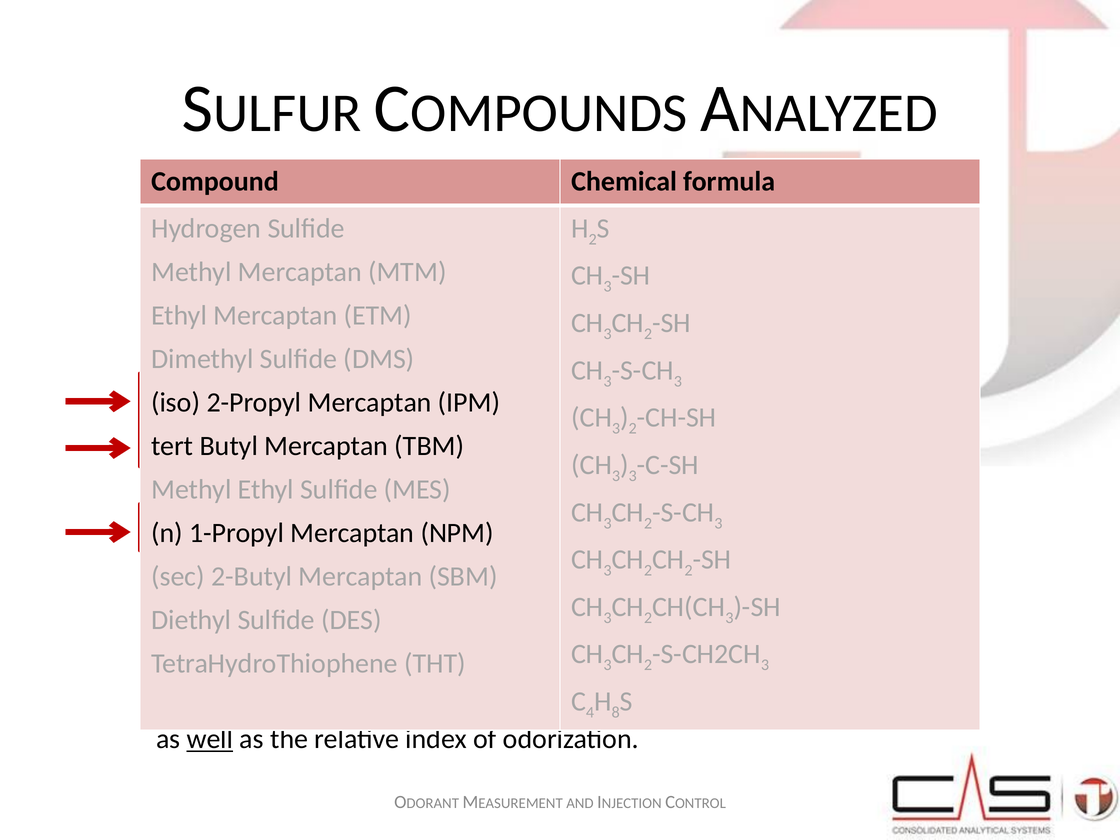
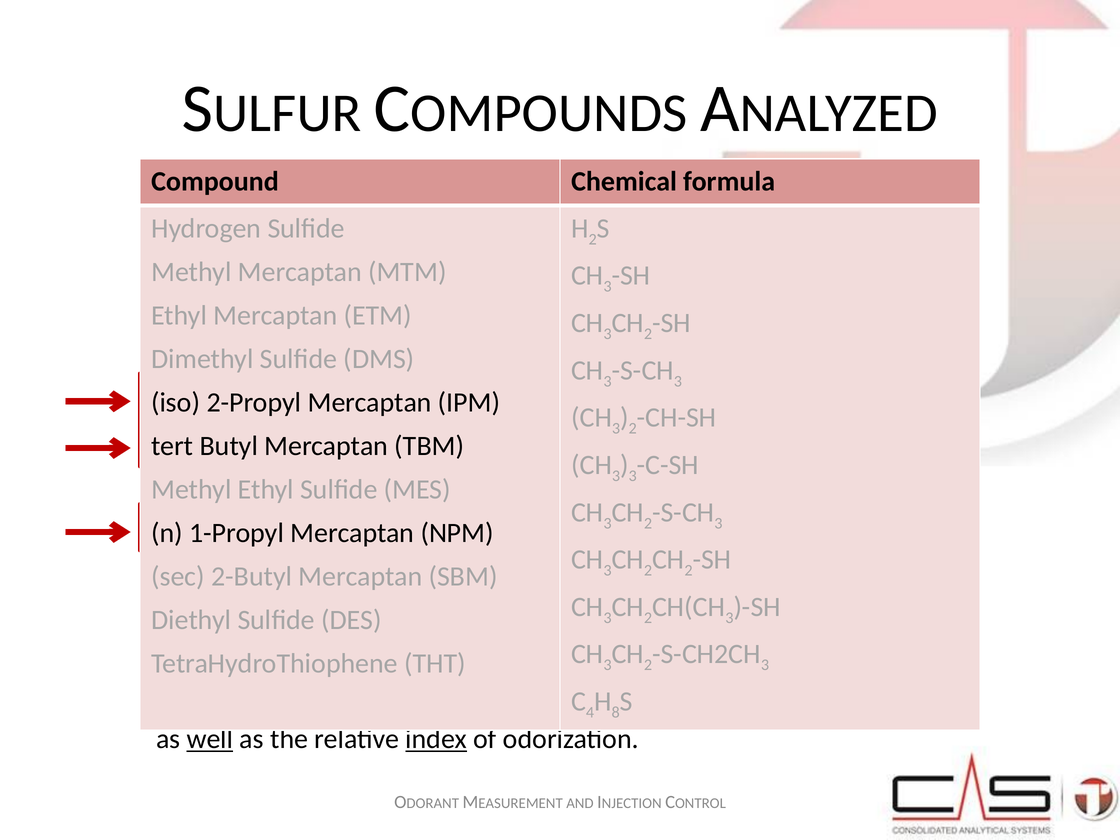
index underline: none -> present
